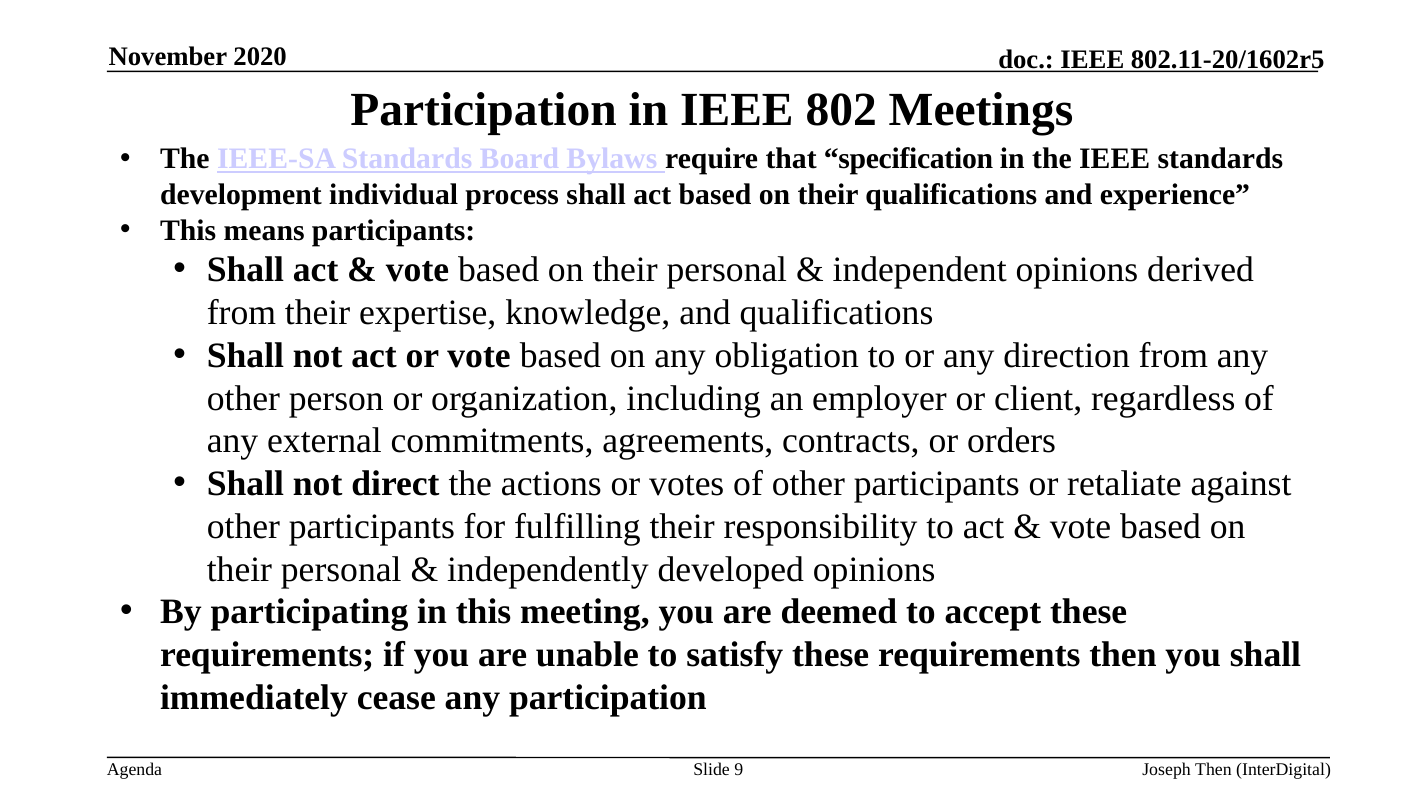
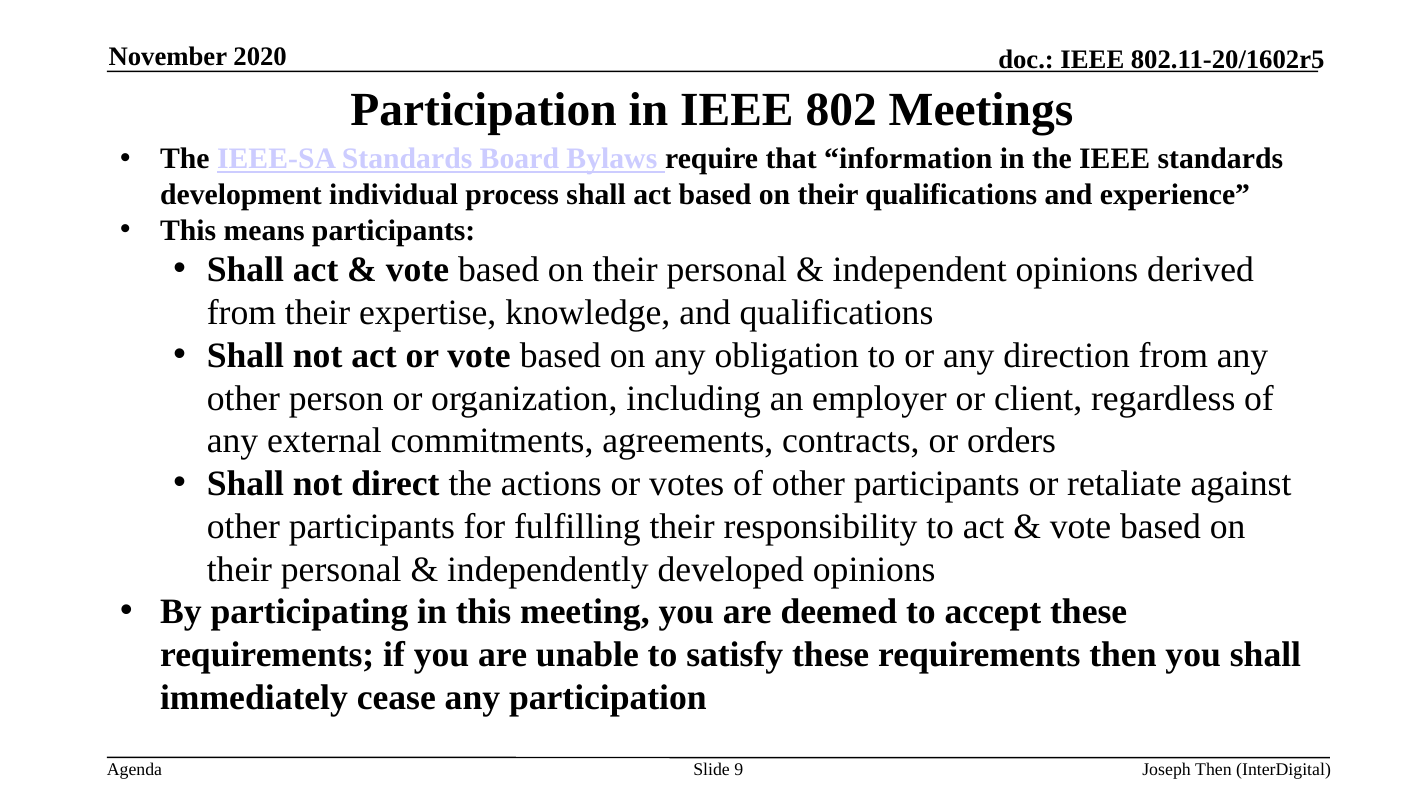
specification: specification -> information
